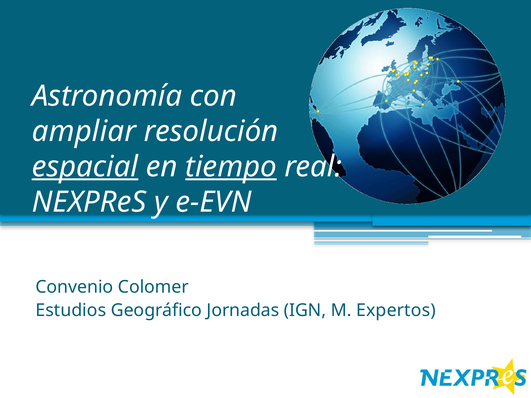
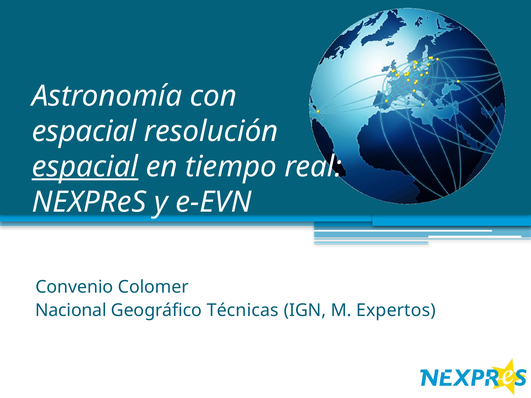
ampliar at (84, 131): ampliar -> espacial
tiempo underline: present -> none
Estudios: Estudios -> Nacional
Jornadas: Jornadas -> Técnicas
